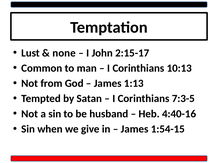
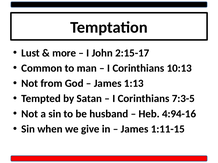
none: none -> more
4:40-16: 4:40-16 -> 4:94-16
1:54-15: 1:54-15 -> 1:11-15
